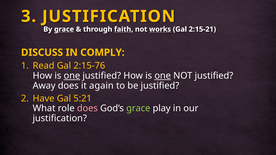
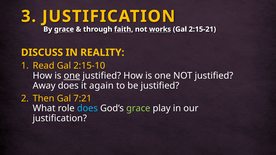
COMPLY: COMPLY -> REALITY
2:15-76: 2:15-76 -> 2:15-10
one at (163, 76) underline: present -> none
Have: Have -> Then
5:21: 5:21 -> 7:21
does at (87, 109) colour: pink -> light blue
